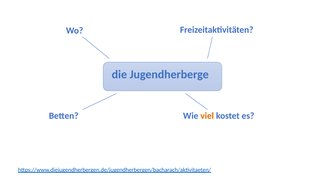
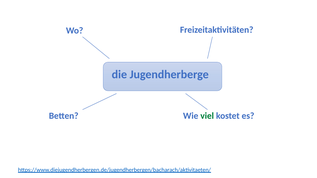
viel colour: orange -> green
